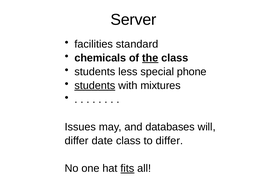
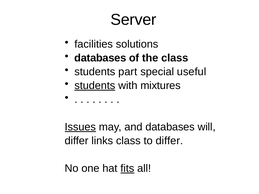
standard: standard -> solutions
chemicals at (100, 58): chemicals -> databases
the underline: present -> none
less: less -> part
phone: phone -> useful
Issues underline: none -> present
date: date -> links
